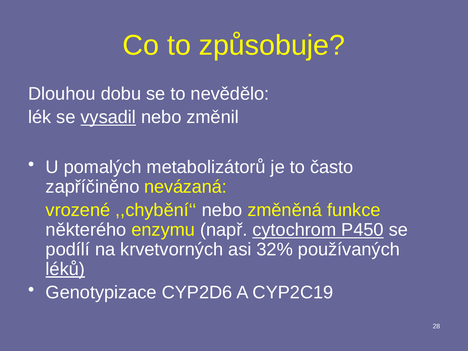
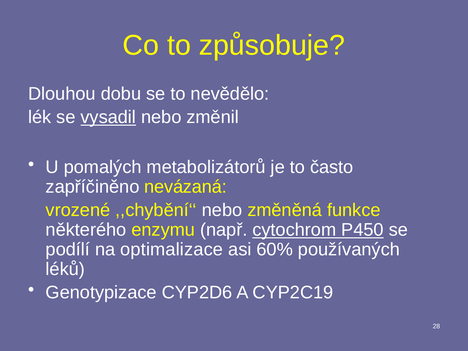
krvetvorných: krvetvorných -> optimalizace
32%: 32% -> 60%
léků underline: present -> none
